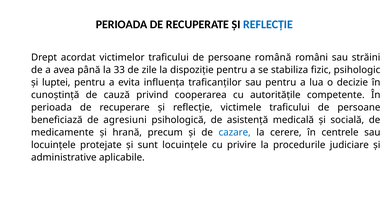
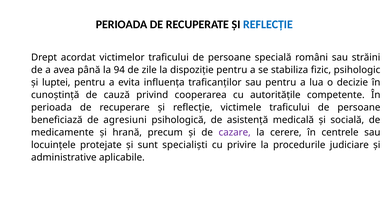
română: română -> specială
33: 33 -> 94
cazare colour: blue -> purple
sunt locuințele: locuințele -> specialiști
